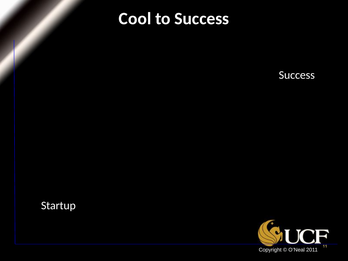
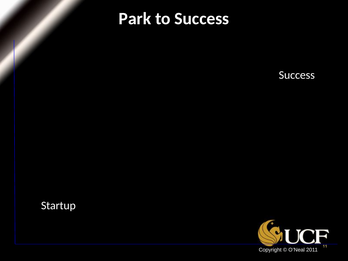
Cool: Cool -> Park
